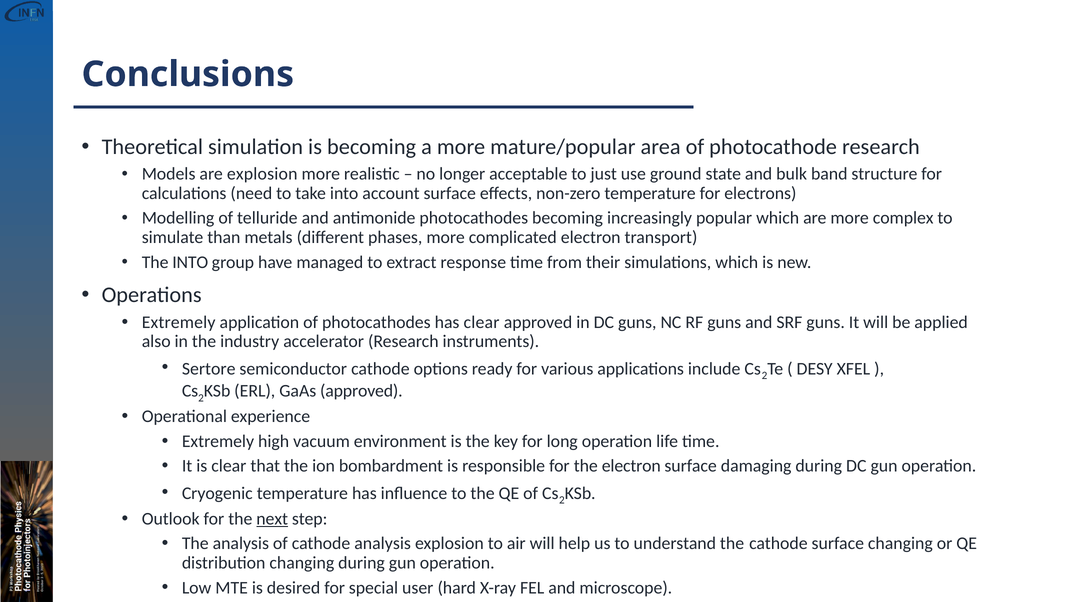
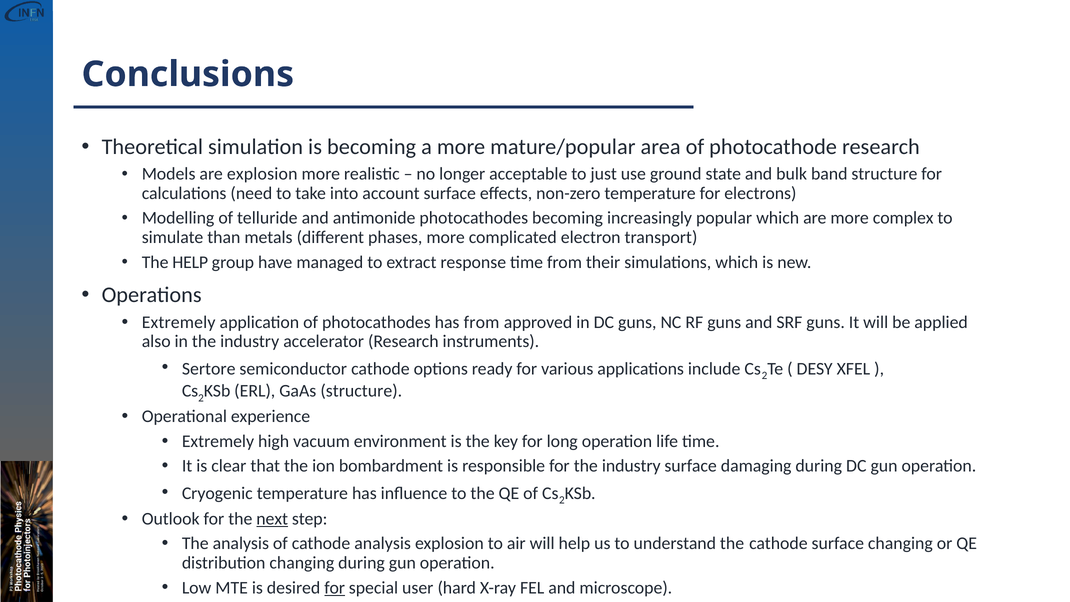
The INTO: INTO -> HELP
has clear: clear -> from
GaAs approved: approved -> structure
for the electron: electron -> industry
for at (335, 588) underline: none -> present
